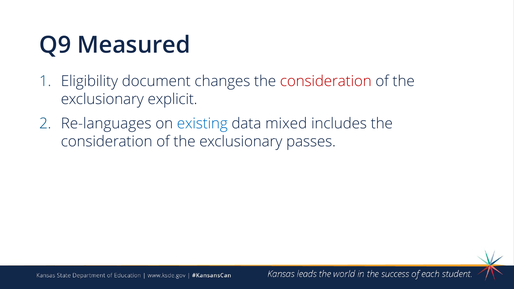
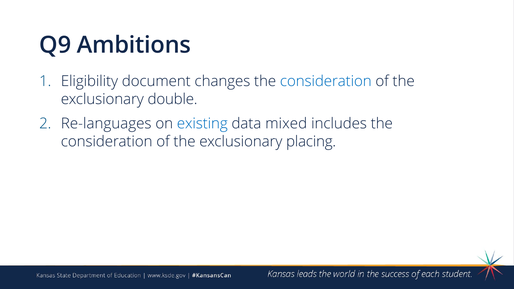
Measured: Measured -> Ambitions
consideration at (326, 81) colour: red -> blue
explicit: explicit -> double
passes: passes -> placing
